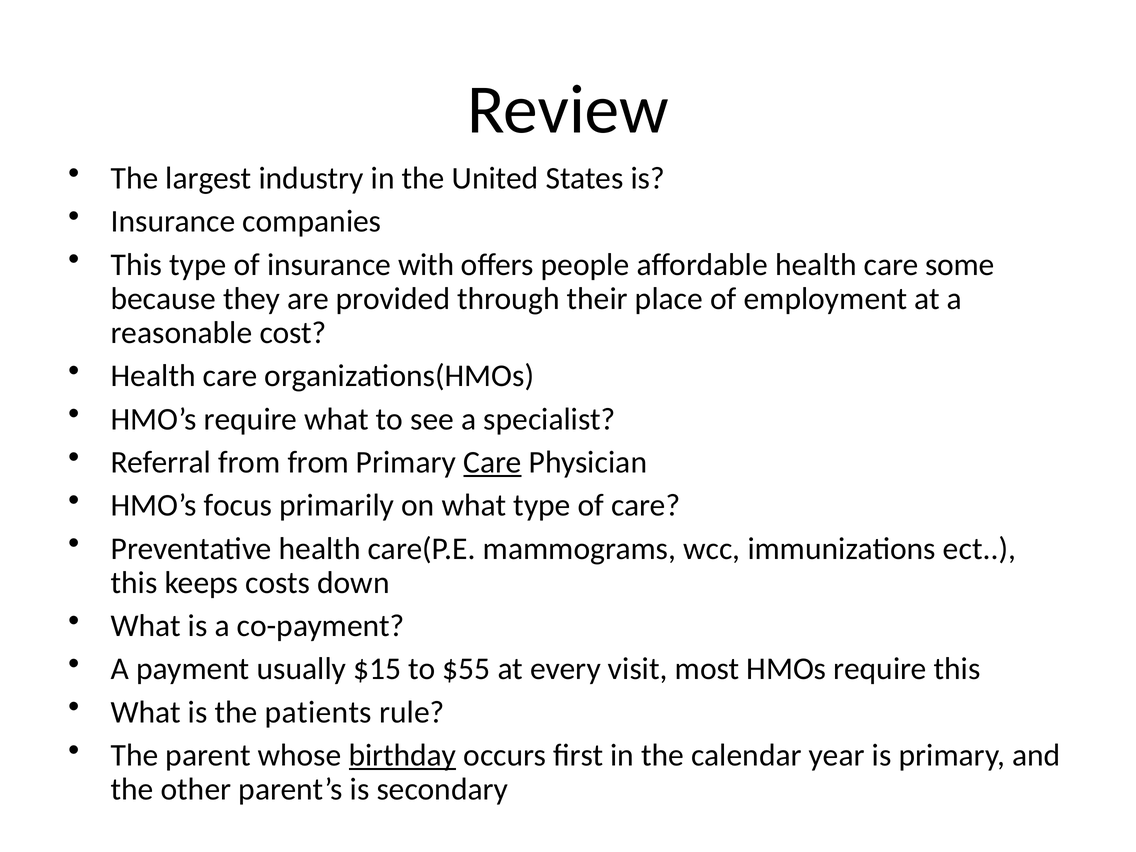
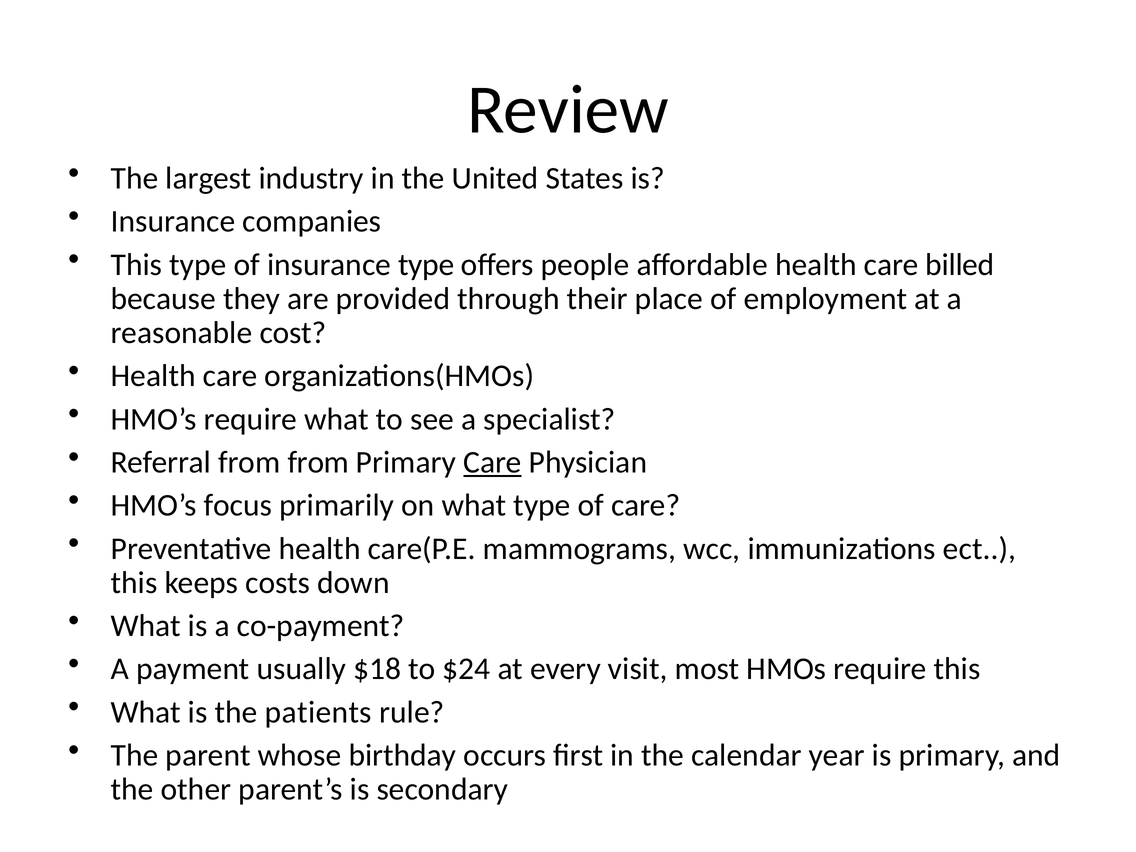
insurance with: with -> type
some: some -> billed
$15: $15 -> $18
$55: $55 -> $24
birthday underline: present -> none
